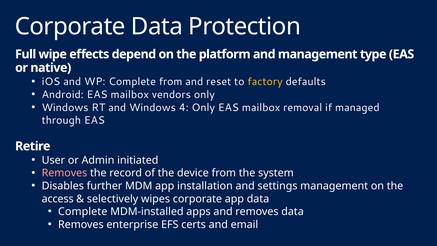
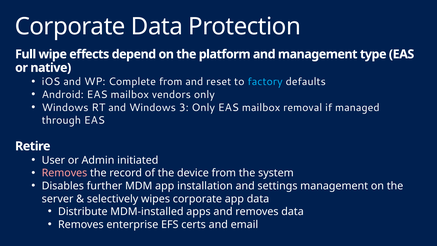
factory colour: yellow -> light blue
4: 4 -> 3
access: access -> server
Complete at (83, 211): Complete -> Distribute
